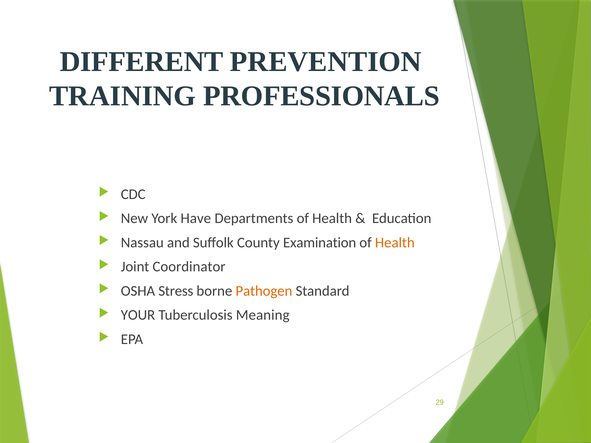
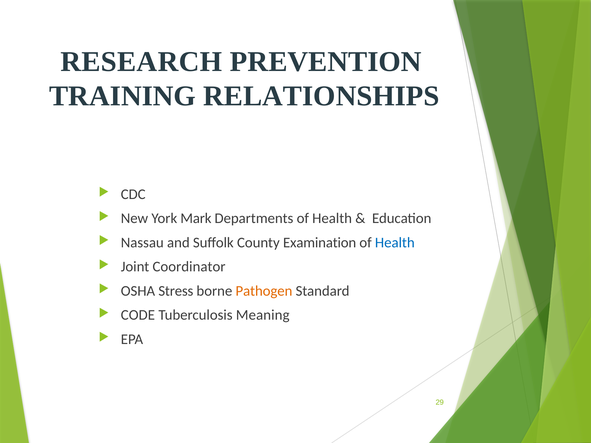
DIFFERENT: DIFFERENT -> RESEARCH
PROFESSIONALS: PROFESSIONALS -> RELATIONSHIPS
Have: Have -> Mark
Health at (395, 243) colour: orange -> blue
YOUR: YOUR -> CODE
